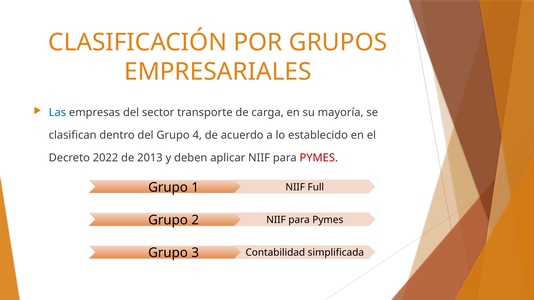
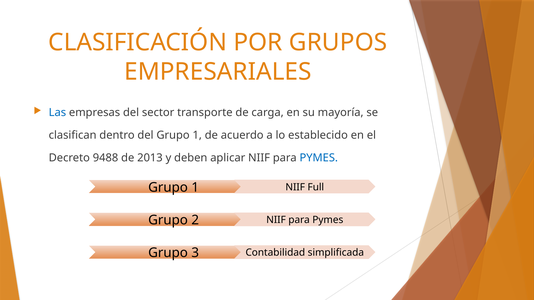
del Grupo 4: 4 -> 1
2022: 2022 -> 9488
PYMES at (319, 158) colour: red -> blue
